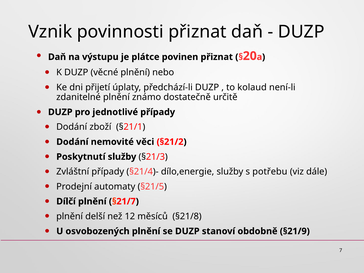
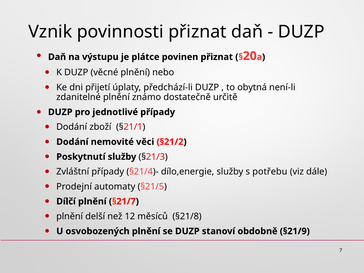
kolaud: kolaud -> obytná
